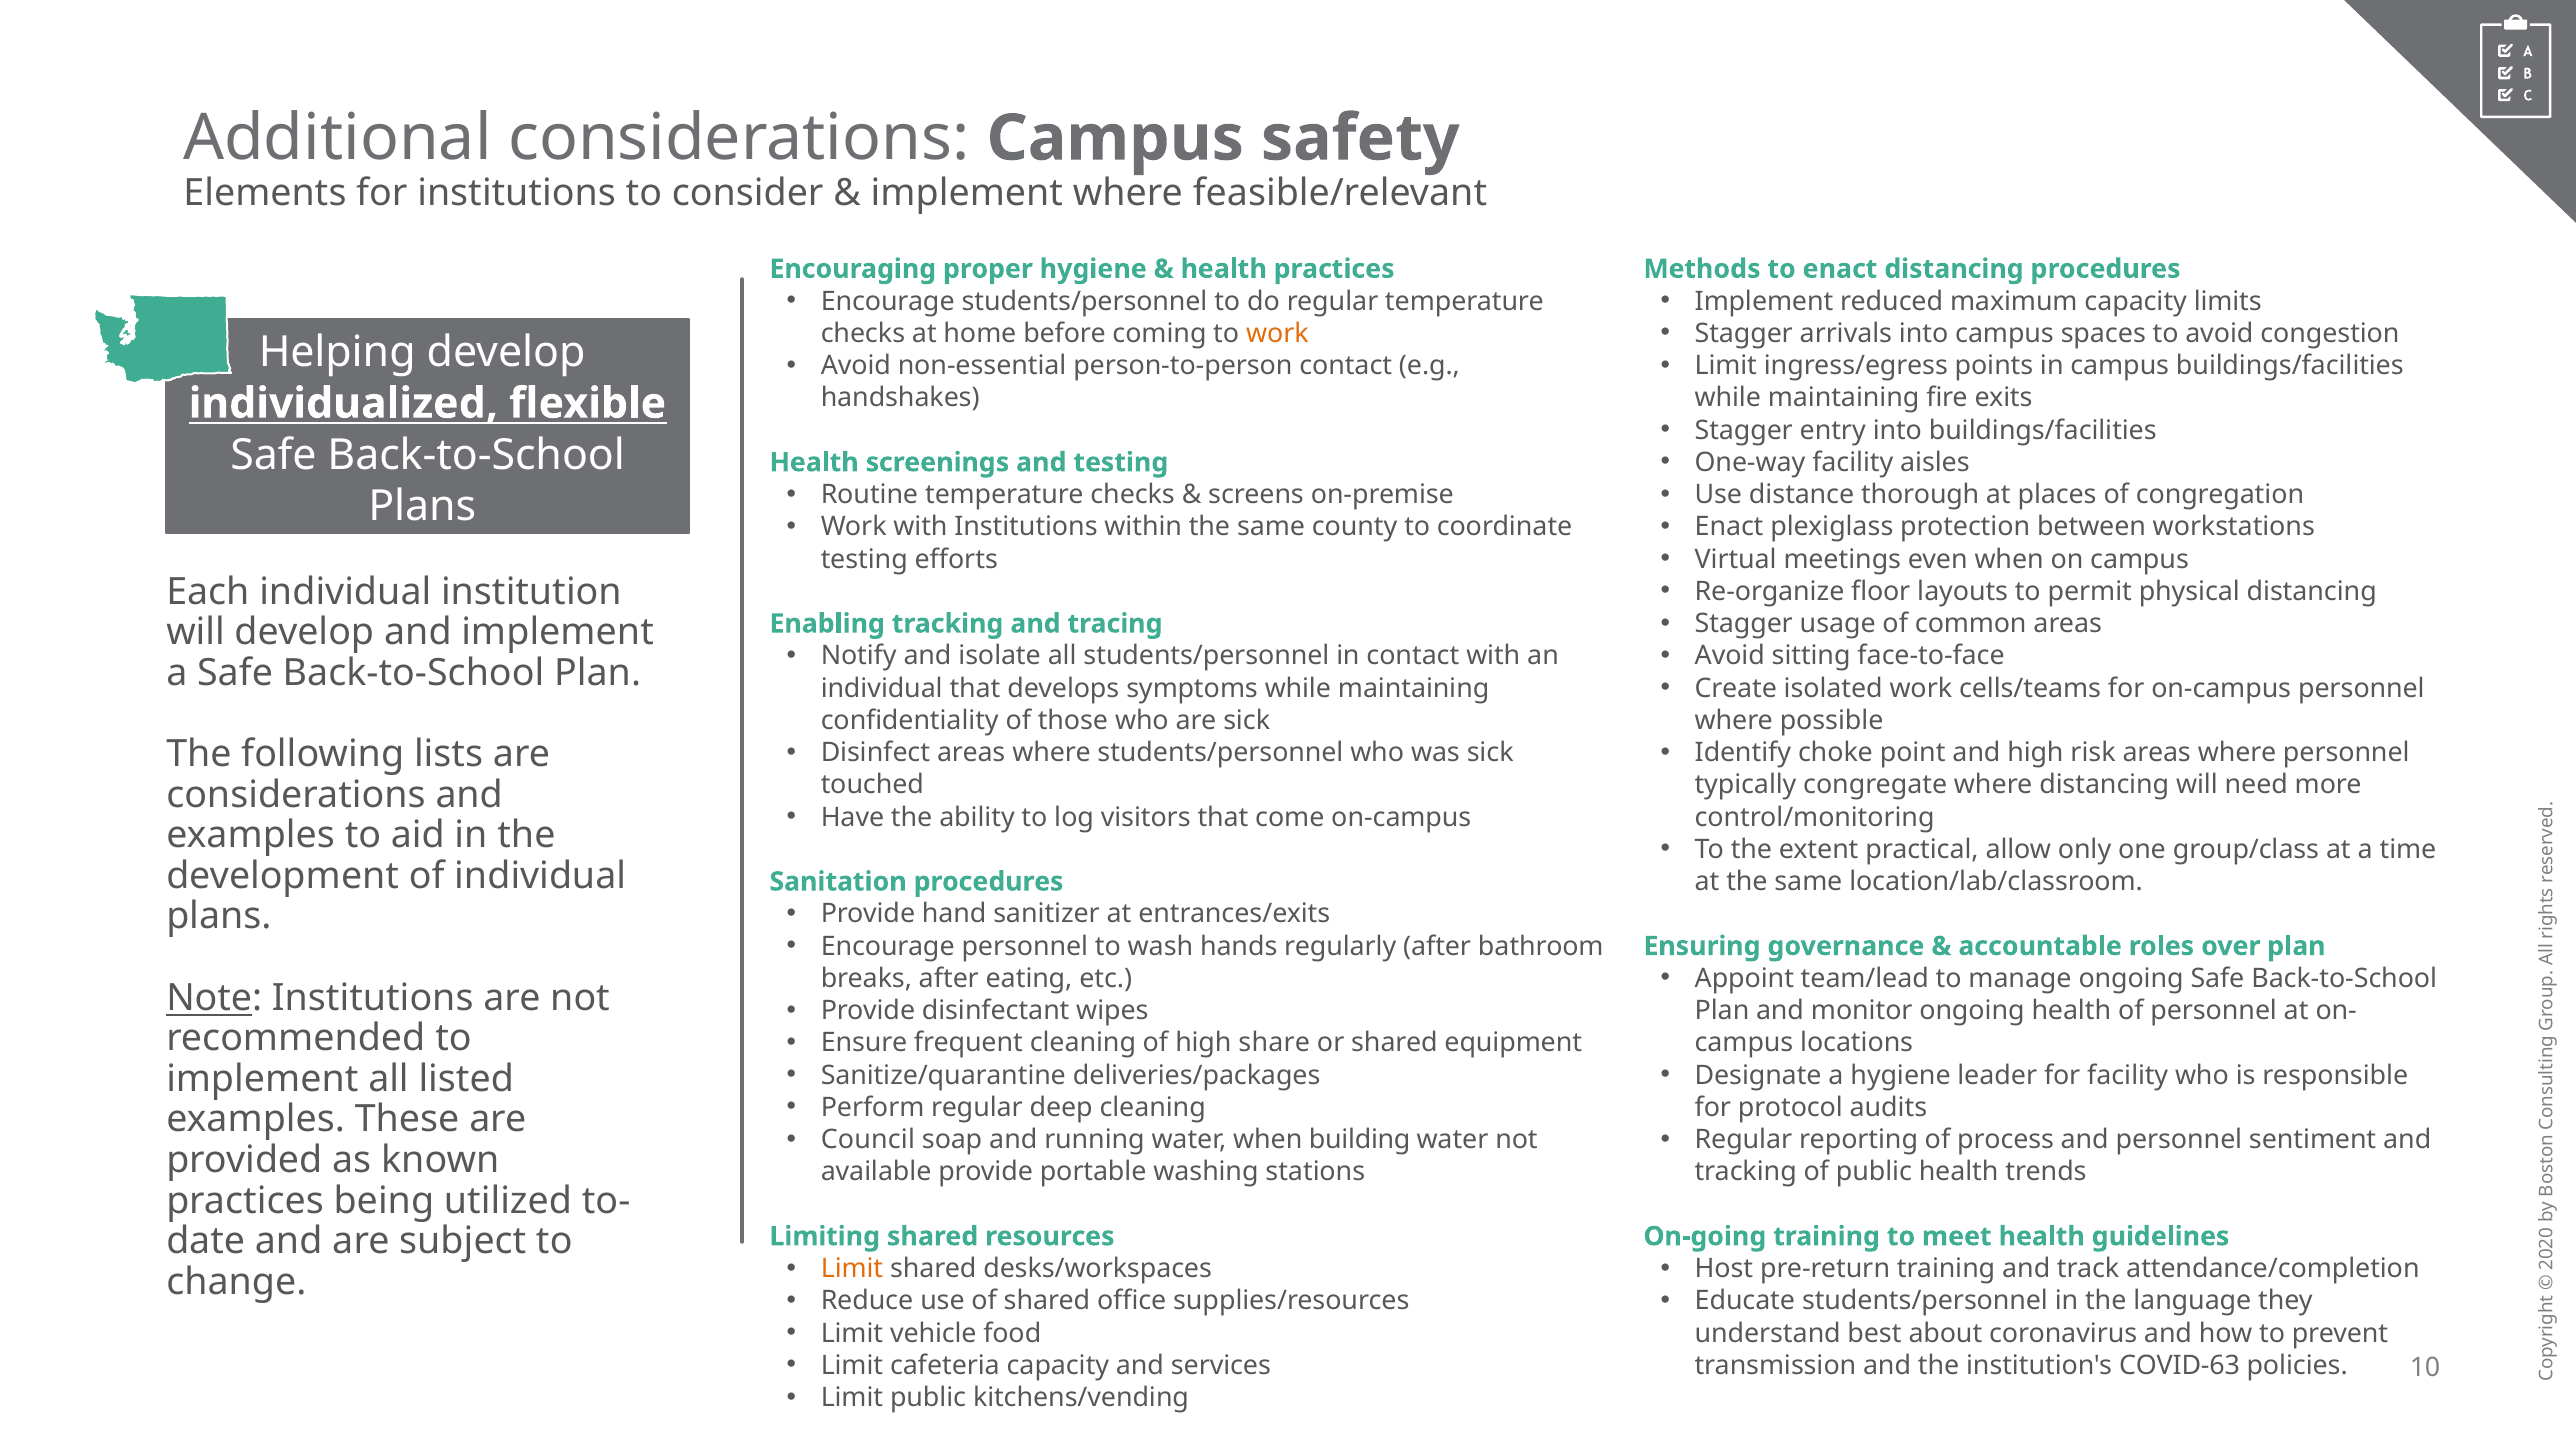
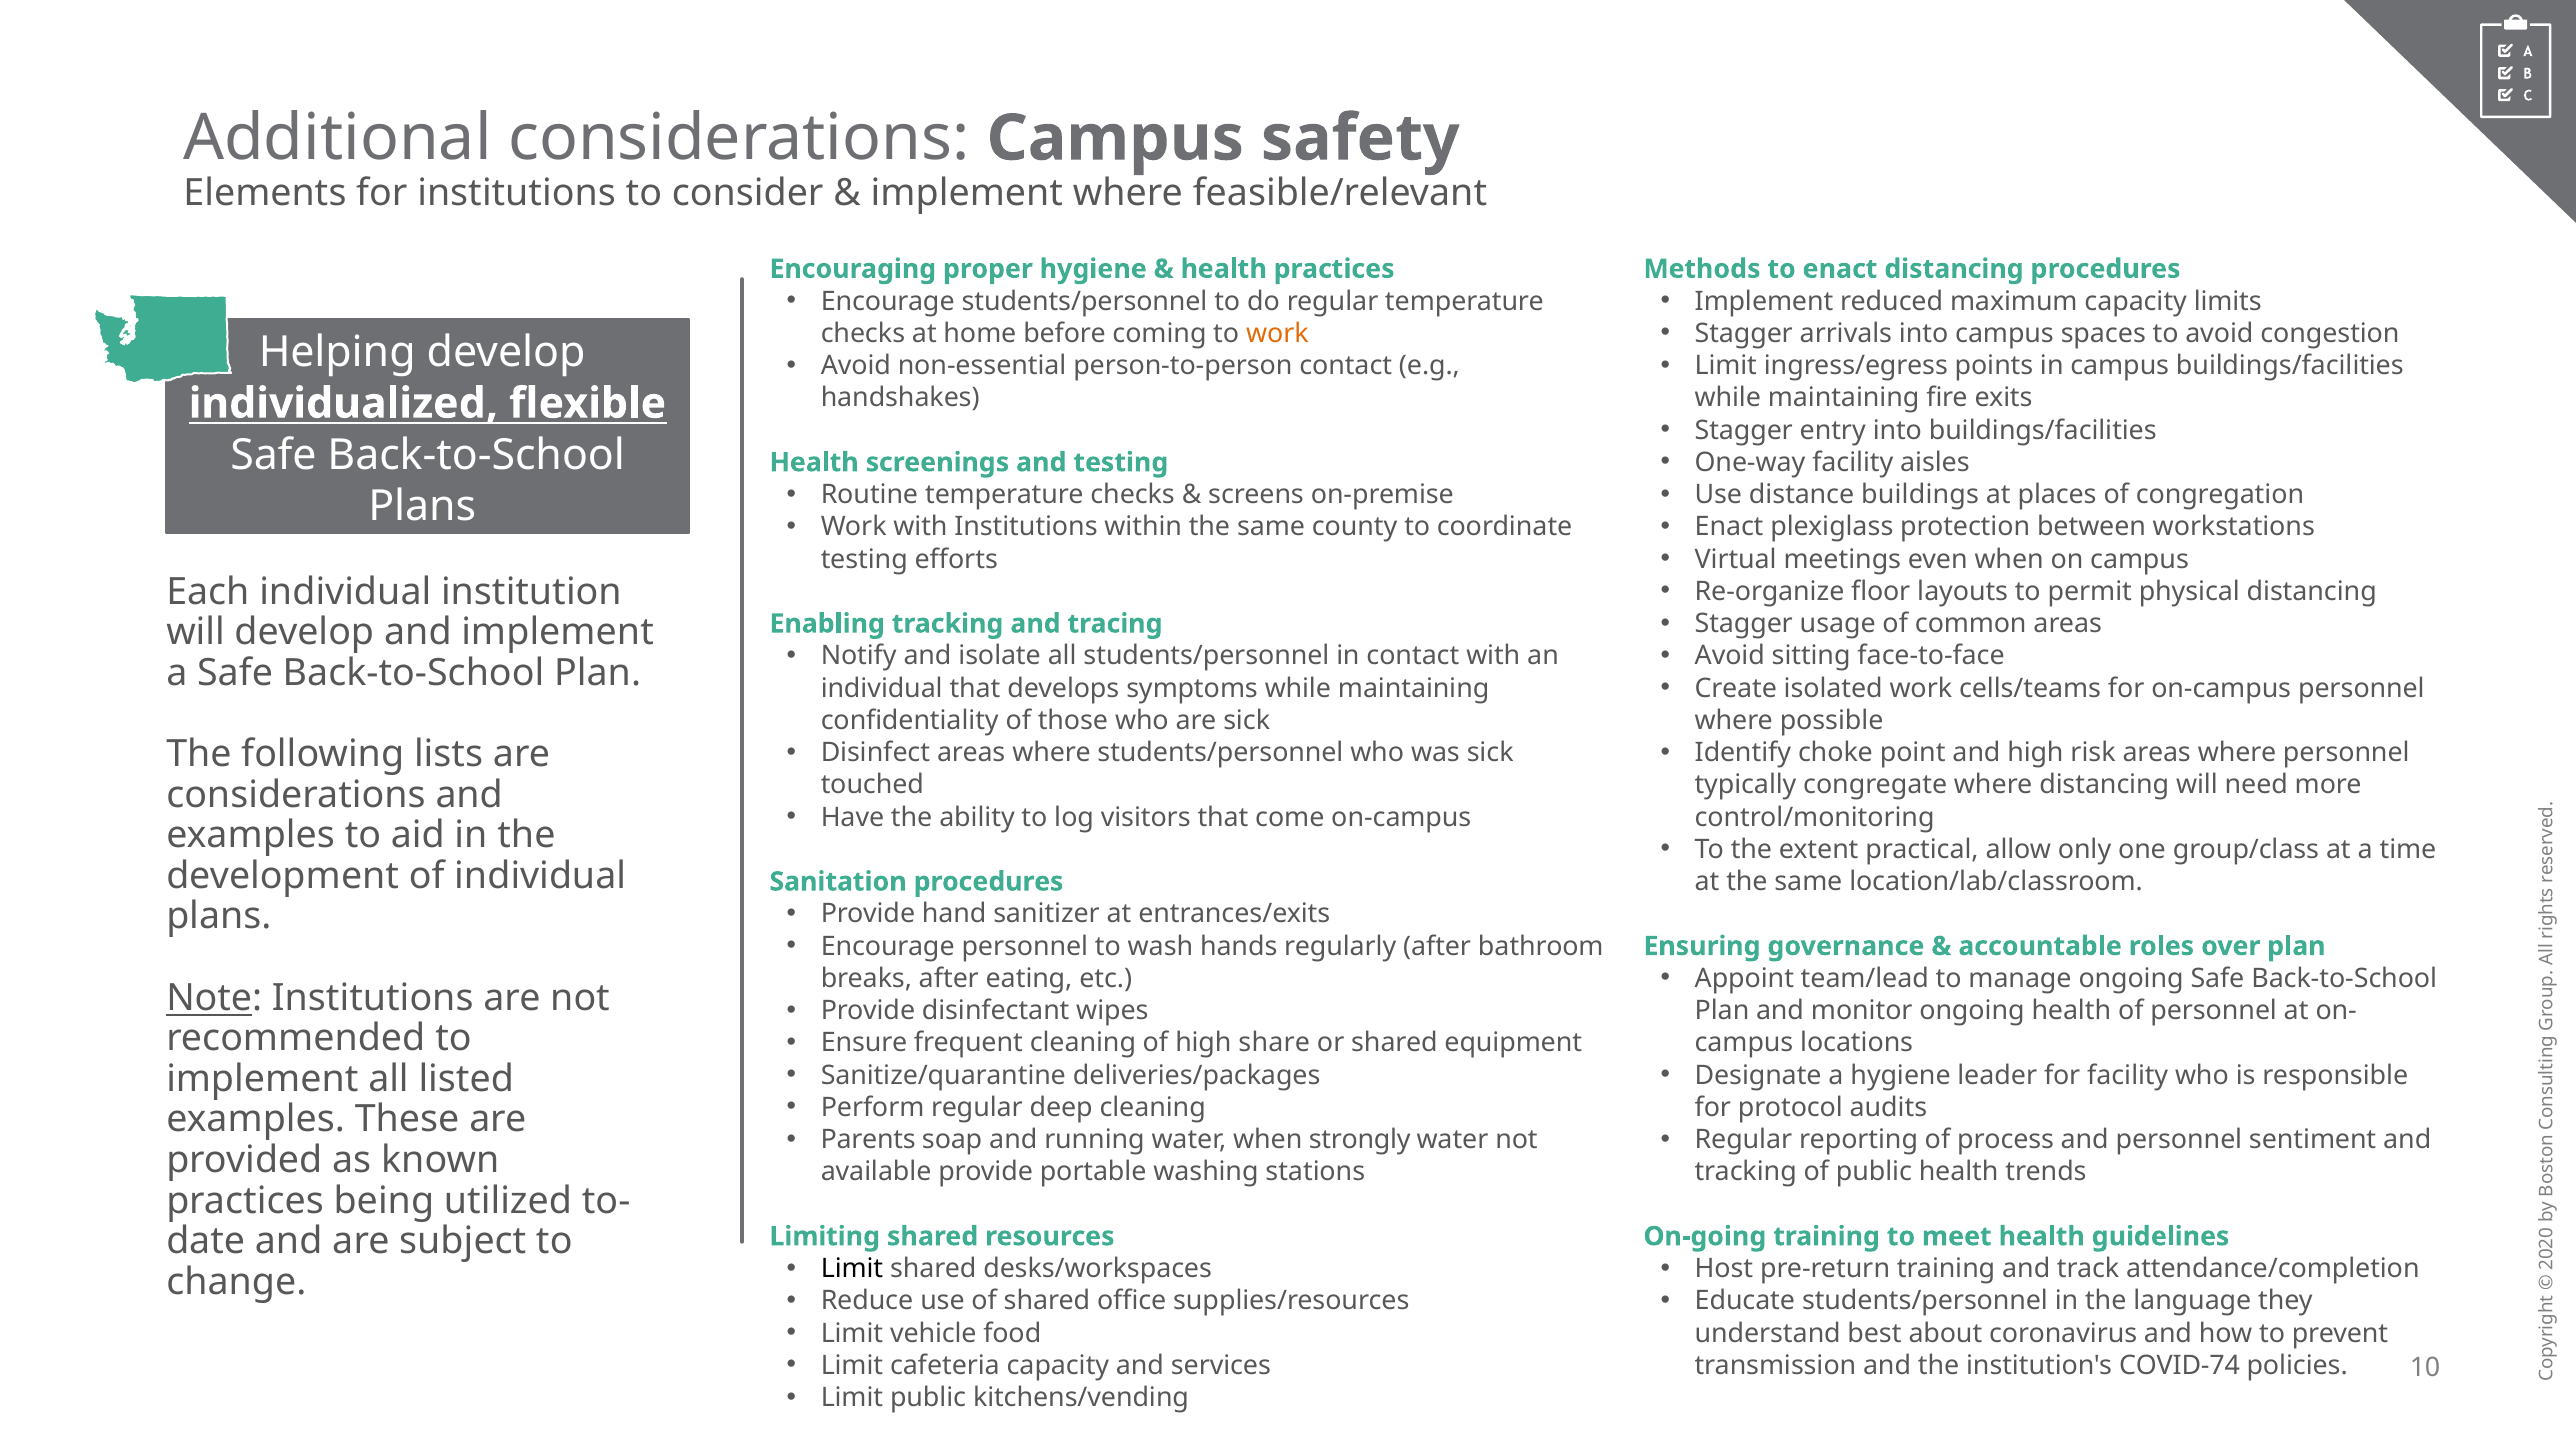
thorough: thorough -> buildings
Council: Council -> Parents
building: building -> strongly
Limit at (852, 1269) colour: orange -> black
COVID-63: COVID-63 -> COVID-74
